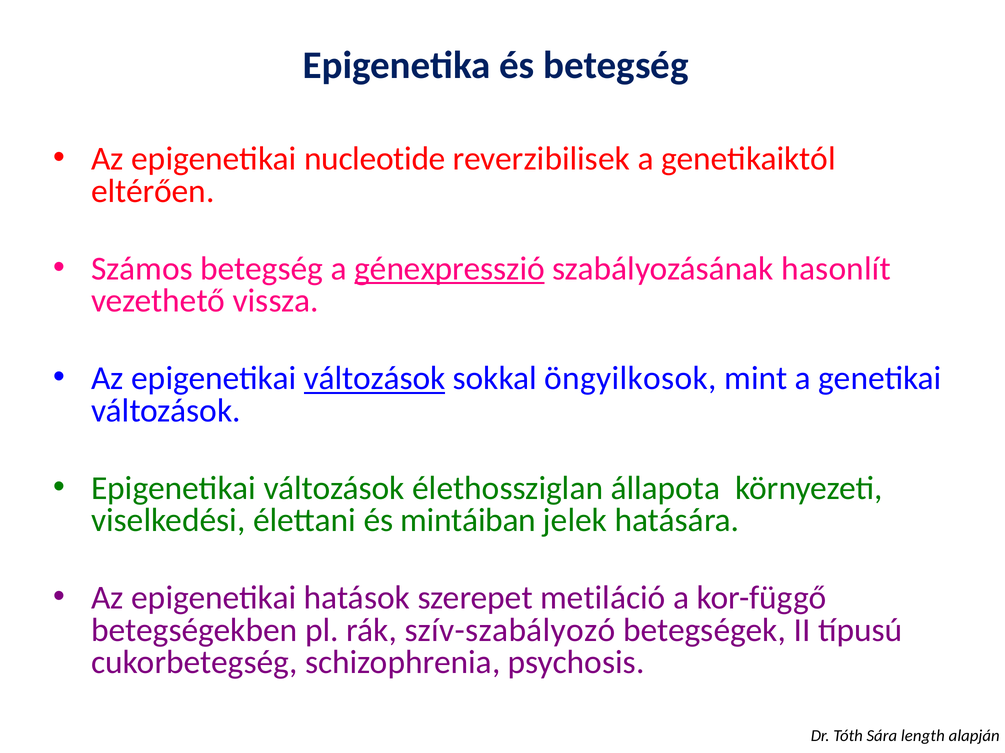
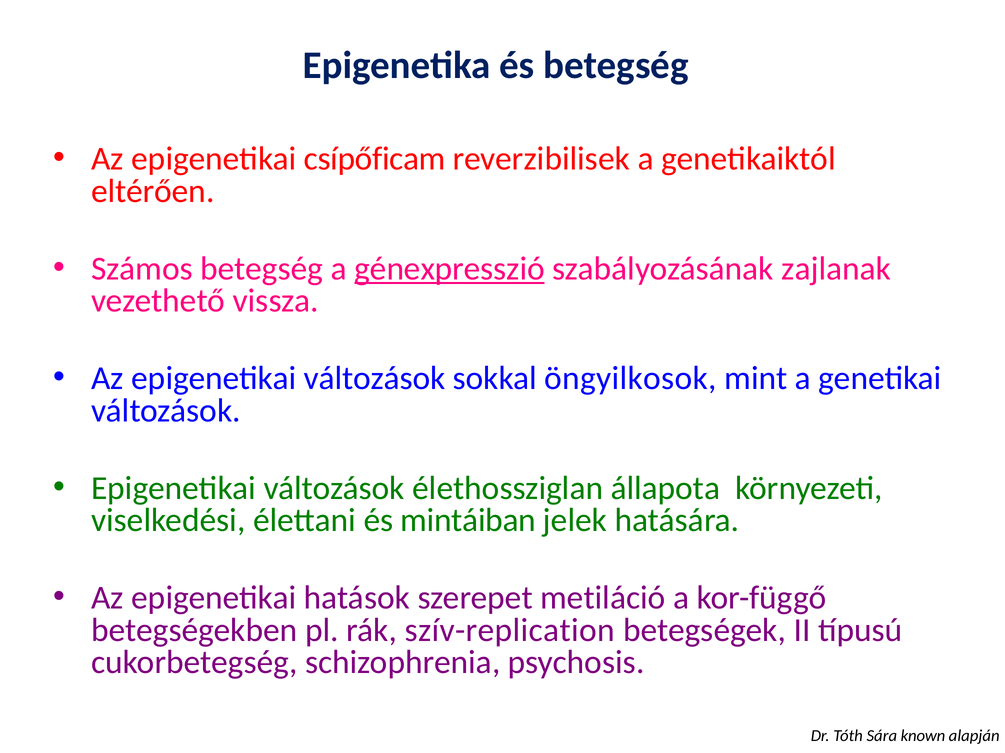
nucleotide: nucleotide -> csípőficam
hasonlít: hasonlít -> zajlanak
változások at (375, 379) underline: present -> none
szív-szabályozó: szív-szabályozó -> szív-replication
length: length -> known
